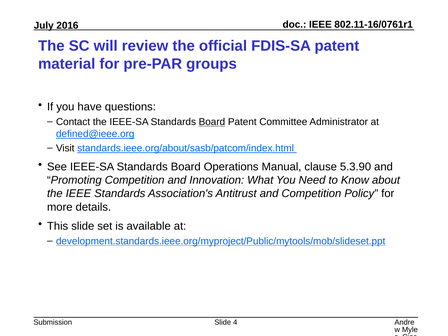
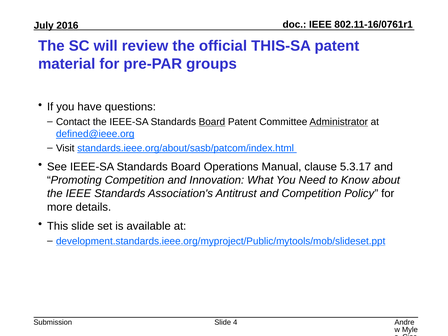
FDIS-SA: FDIS-SA -> THIS-SA
Administrator underline: none -> present
5.3.90: 5.3.90 -> 5.3.17
